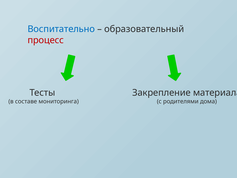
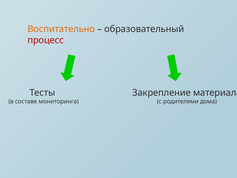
Воспитательно colour: blue -> orange
